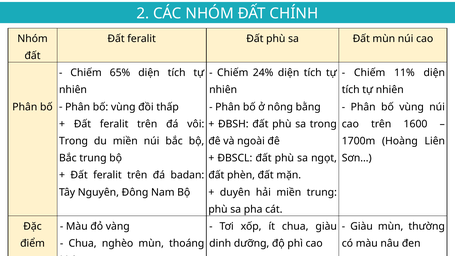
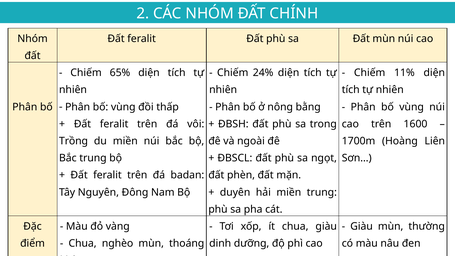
Trong at (74, 141): Trong -> Trồng
